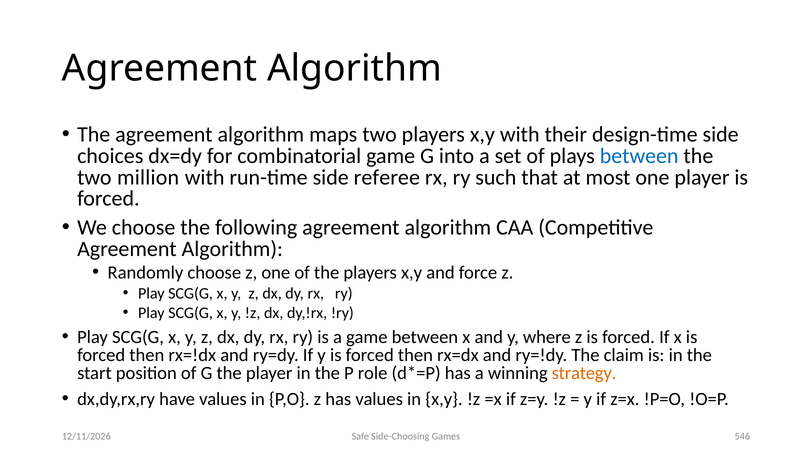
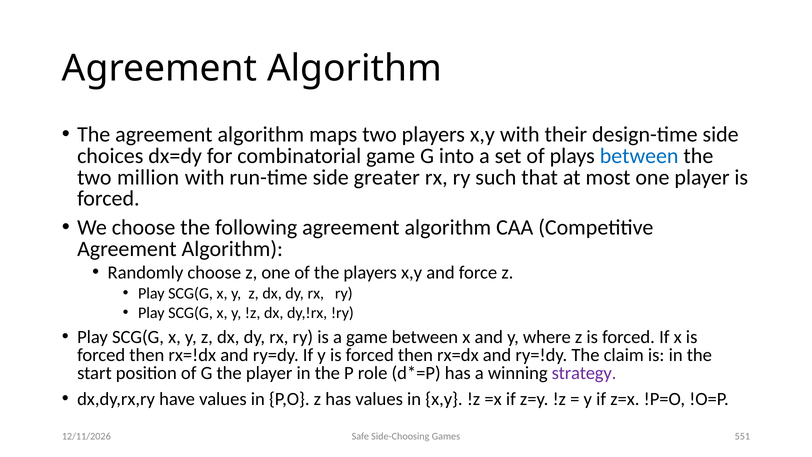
referee: referee -> greater
strategy colour: orange -> purple
546: 546 -> 551
